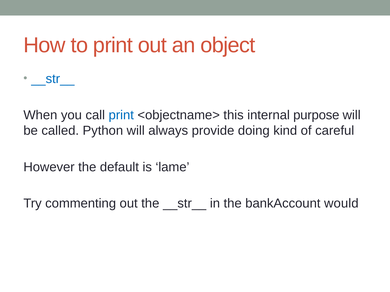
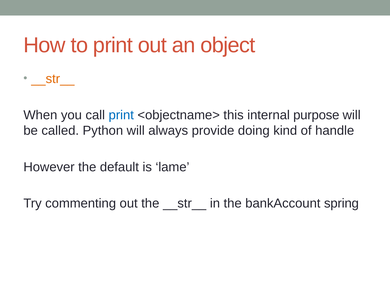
__str__ at (53, 79) colour: blue -> orange
careful: careful -> handle
would: would -> spring
